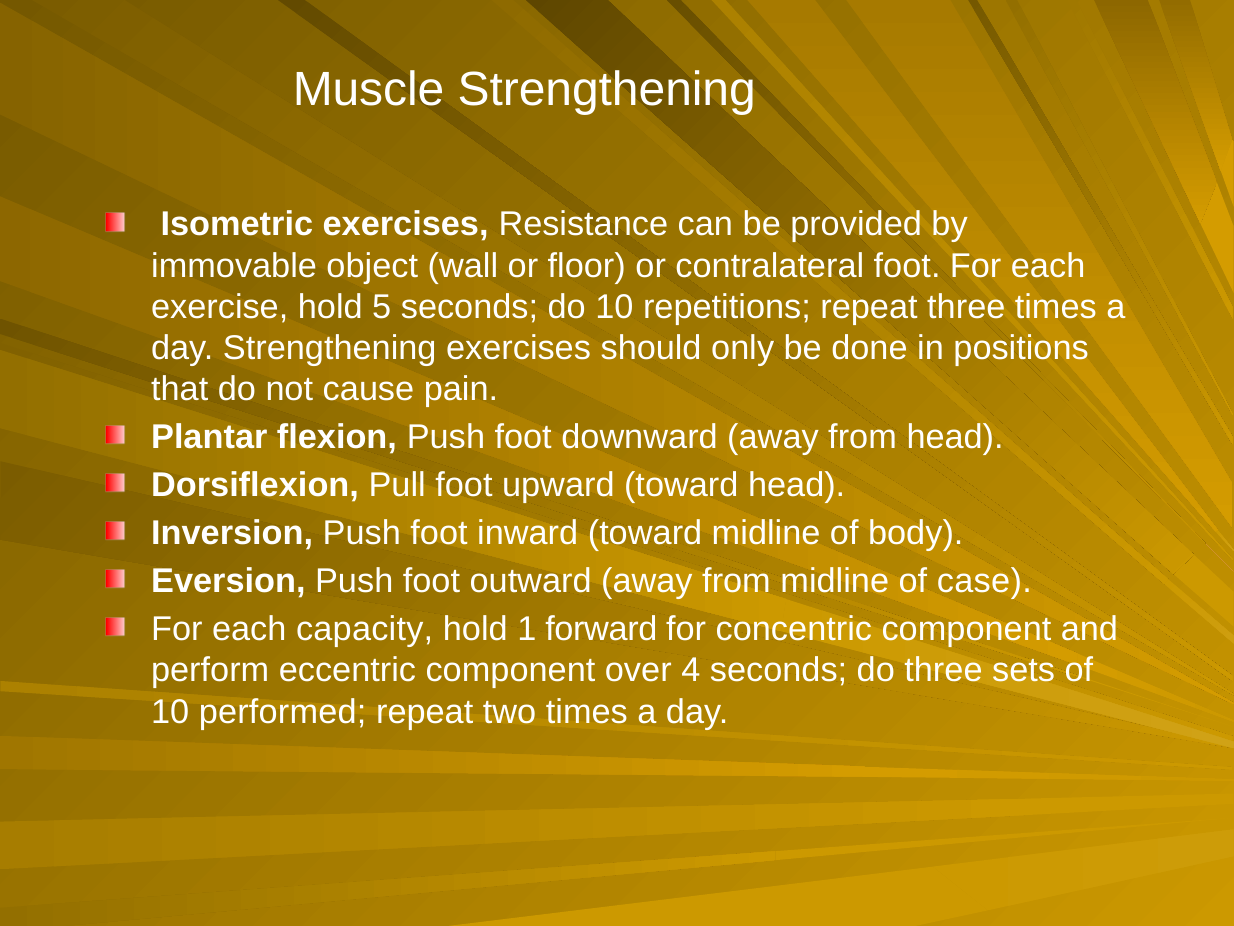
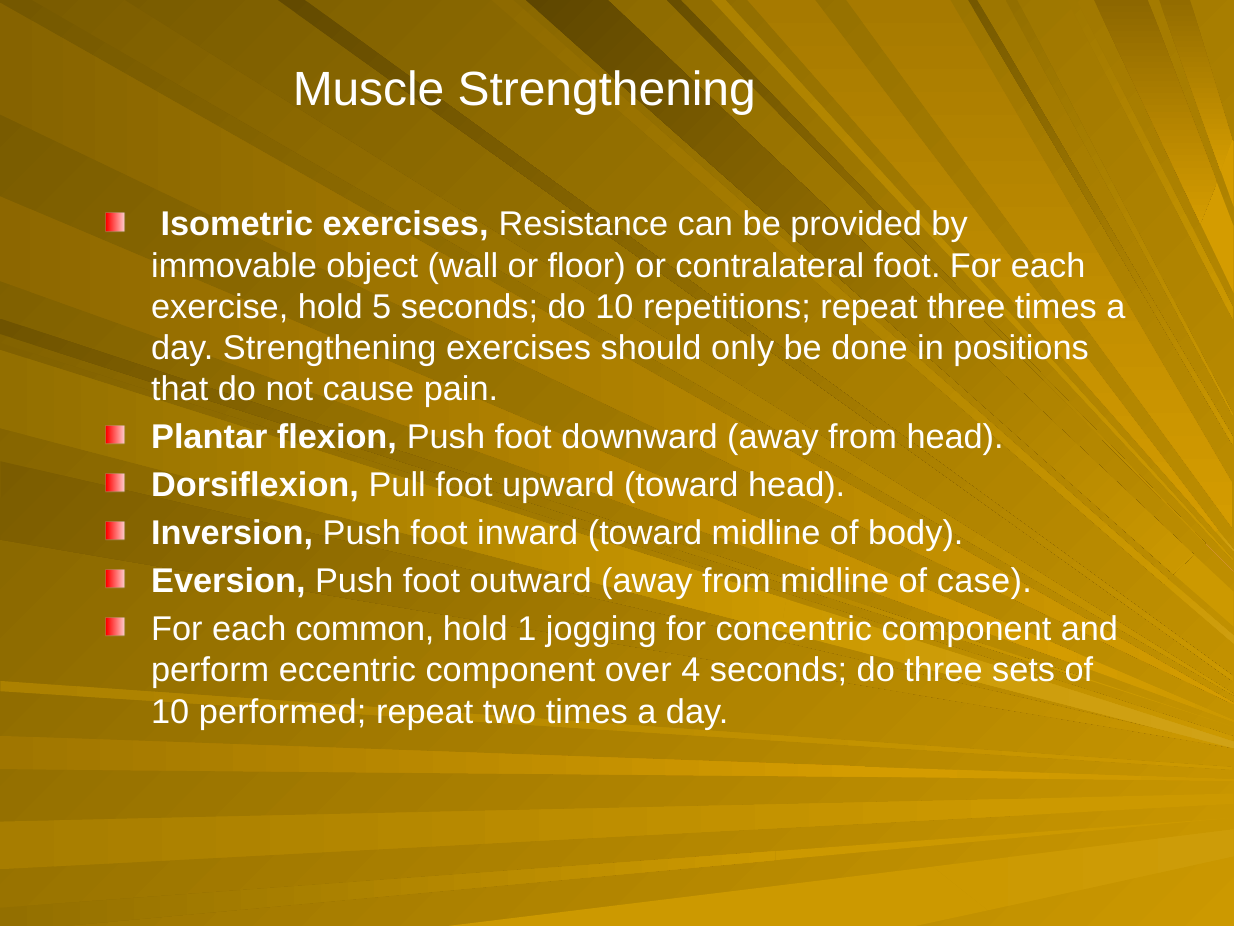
capacity: capacity -> common
forward: forward -> jogging
